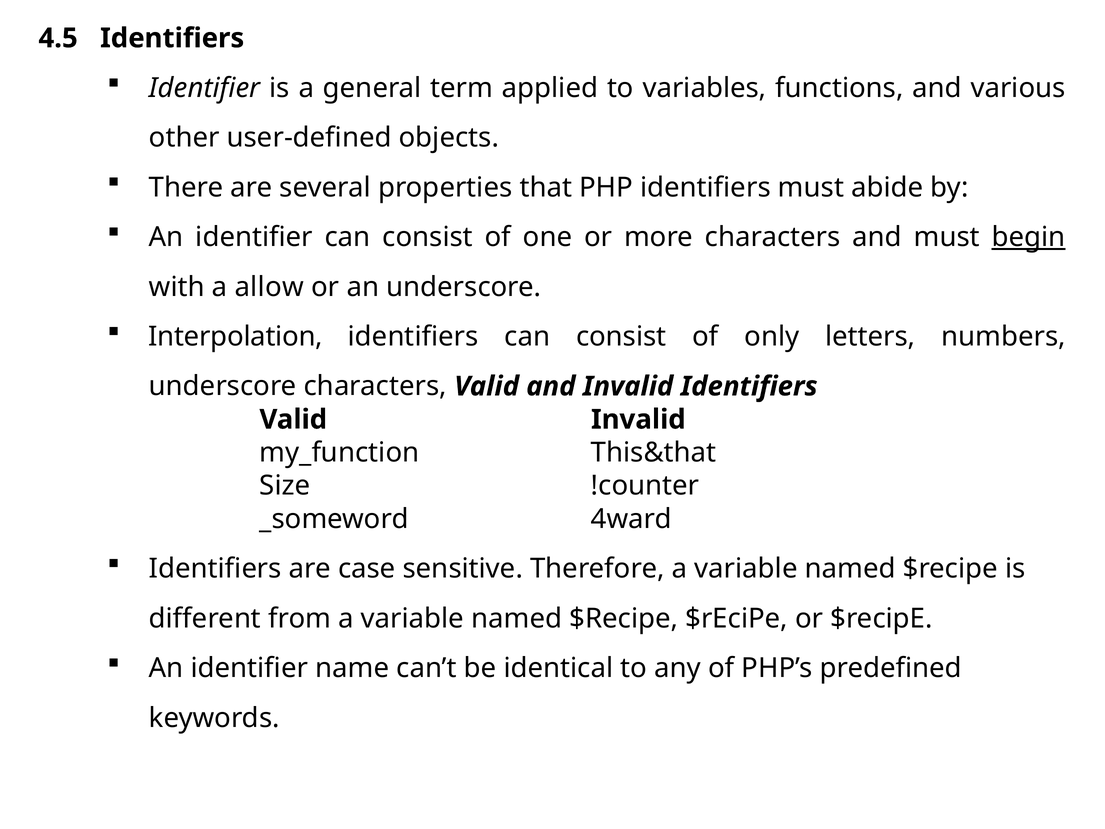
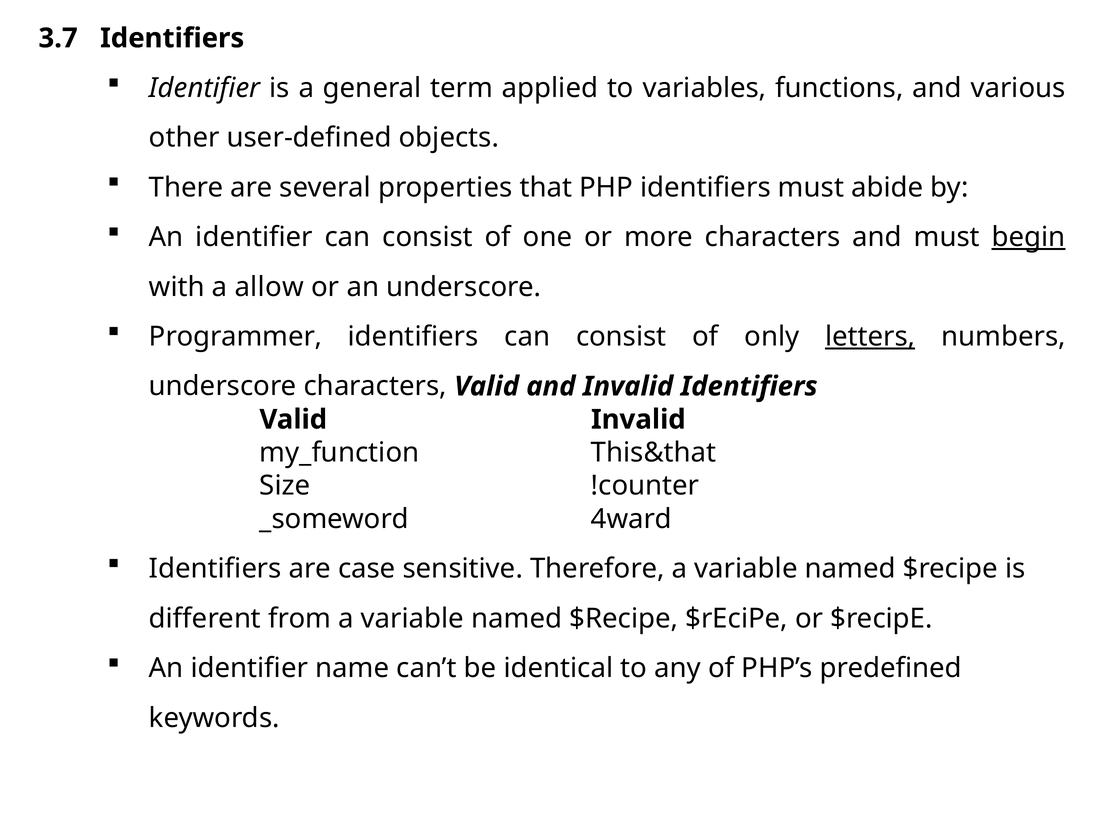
4.5: 4.5 -> 3.7
Interpolation: Interpolation -> Programmer
letters underline: none -> present
